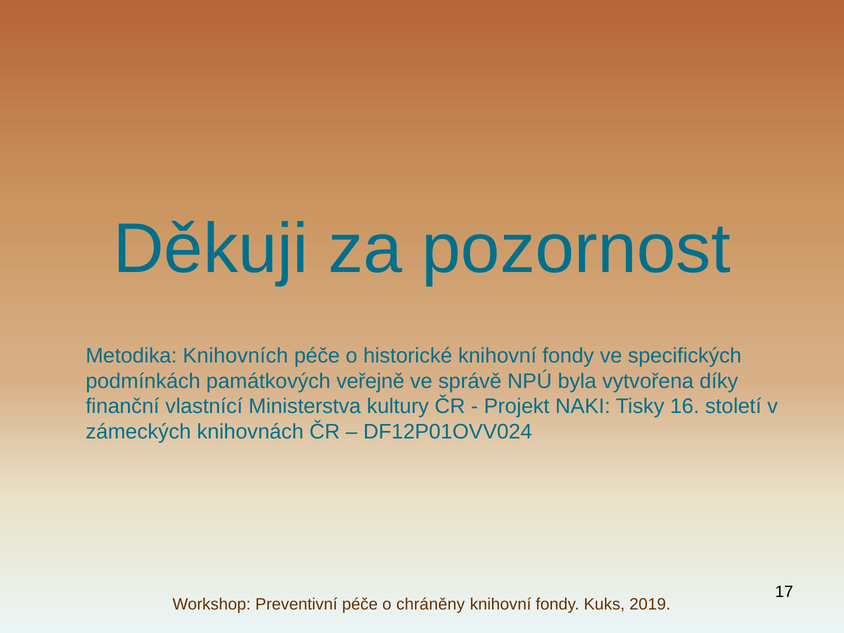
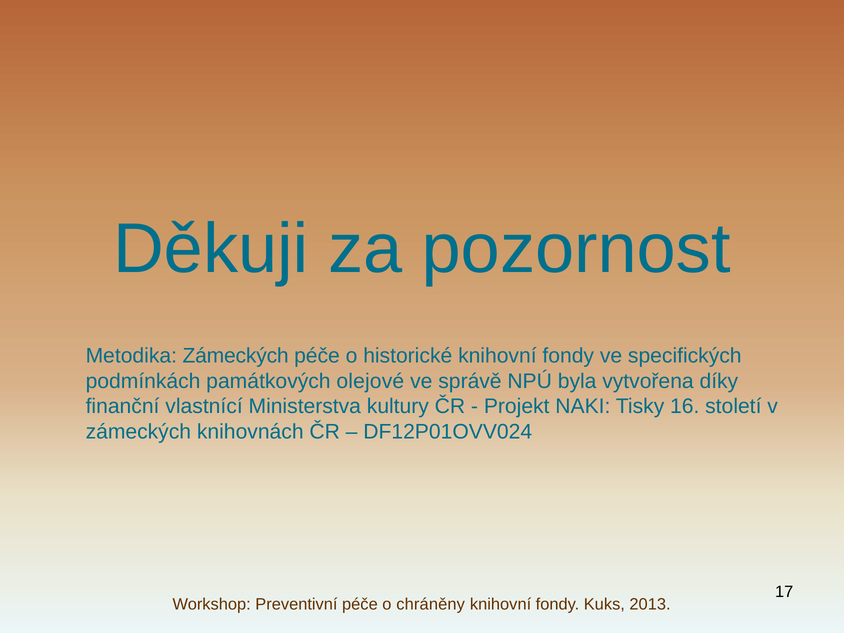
Metodika Knihovních: Knihovních -> Zámeckých
veřejně: veřejně -> olejové
2019: 2019 -> 2013
